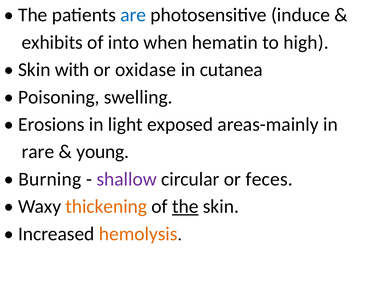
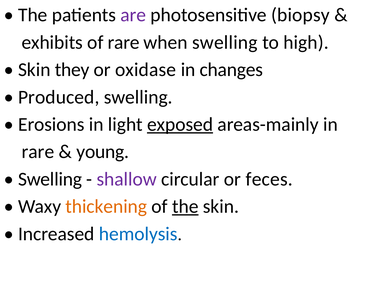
are colour: blue -> purple
induce: induce -> biopsy
of into: into -> rare
when hematin: hematin -> swelling
with: with -> they
cutanea: cutanea -> changes
Poisoning: Poisoning -> Produced
exposed underline: none -> present
Burning at (50, 179): Burning -> Swelling
hemolysis colour: orange -> blue
